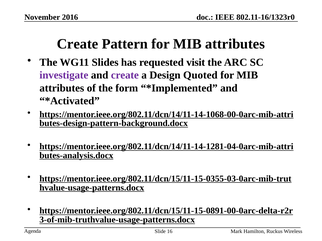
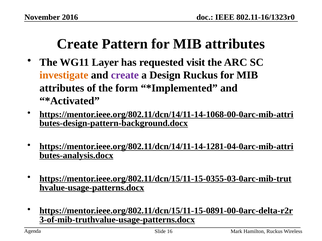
Slides: Slides -> Layer
investigate colour: purple -> orange
Design Quoted: Quoted -> Ruckus
